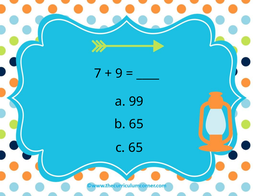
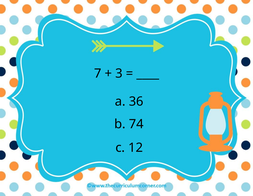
9: 9 -> 3
99: 99 -> 36
b 65: 65 -> 74
c 65: 65 -> 12
